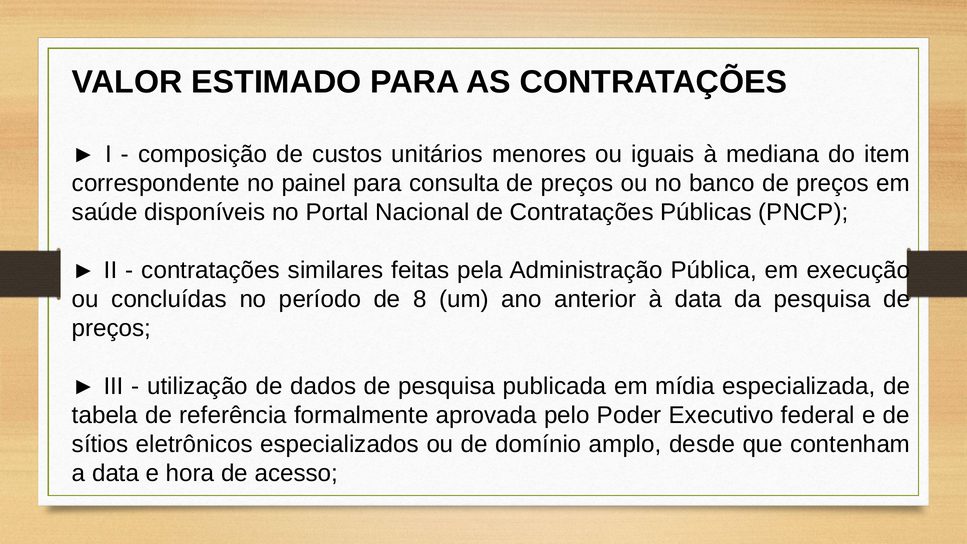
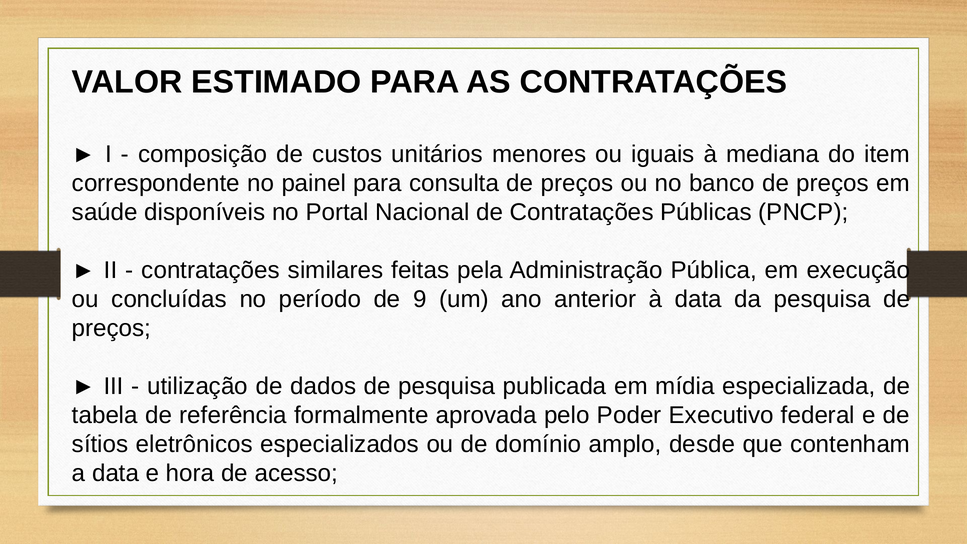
8: 8 -> 9
